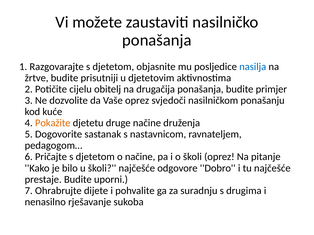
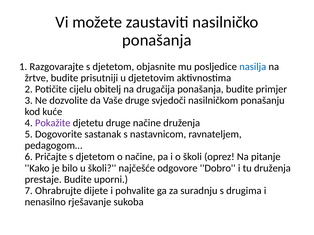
Vaše oprez: oprez -> druge
Pokažite colour: orange -> purple
tu najčešće: najčešće -> druženja
